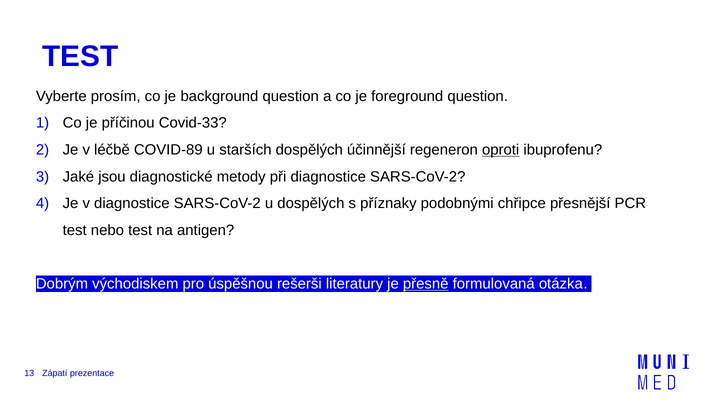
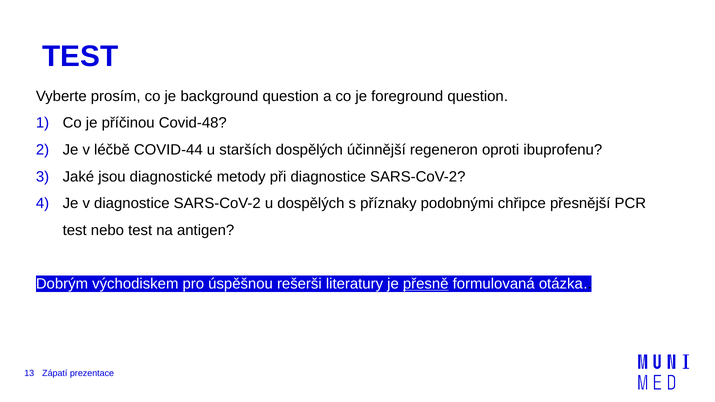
Covid-33: Covid-33 -> Covid-48
COVID-89: COVID-89 -> COVID-44
oproti underline: present -> none
